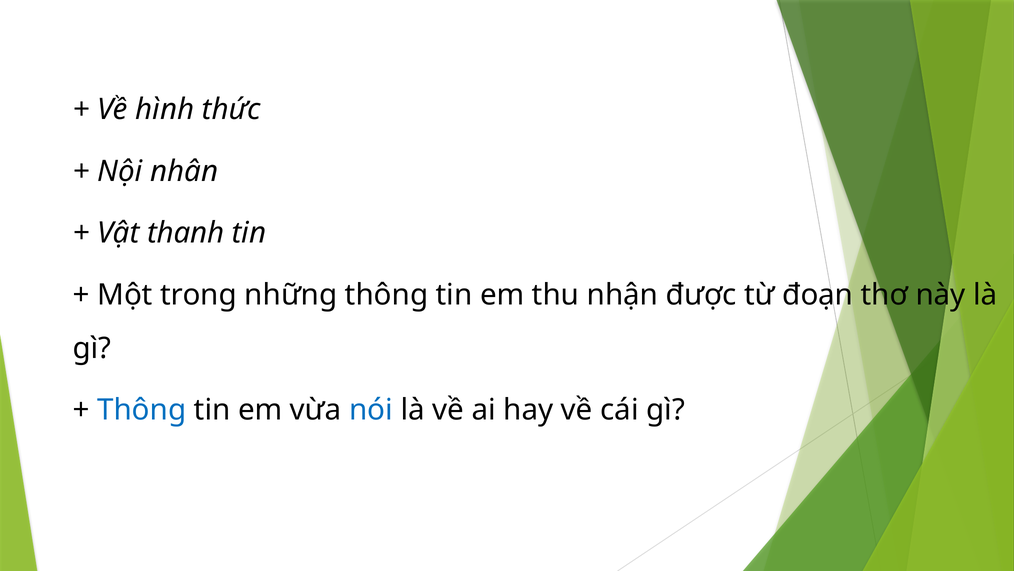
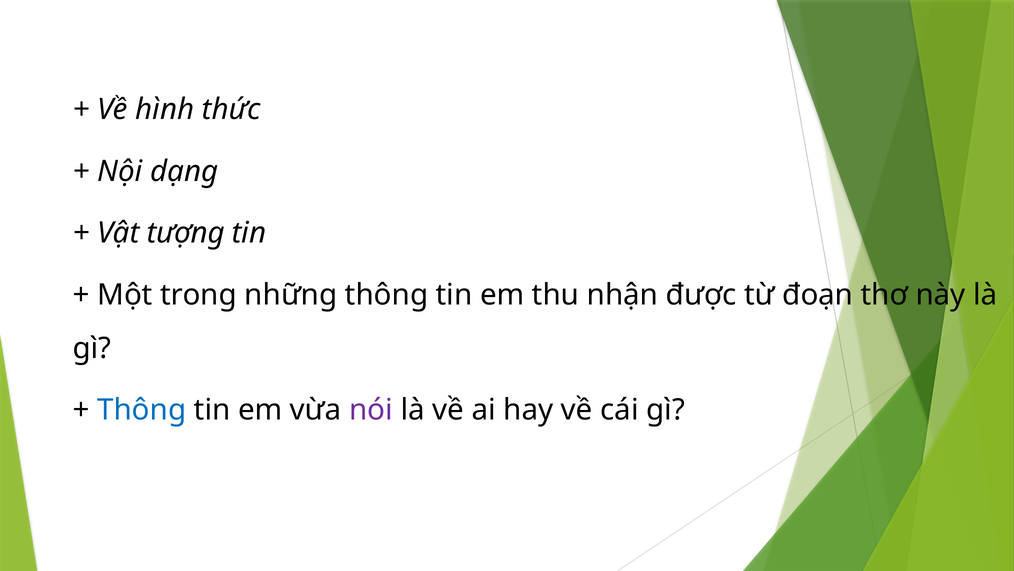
nhân: nhân -> dạng
thanh: thanh -> tượng
nói colour: blue -> purple
